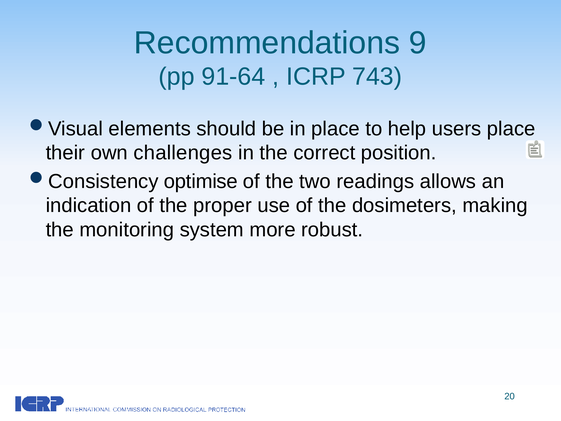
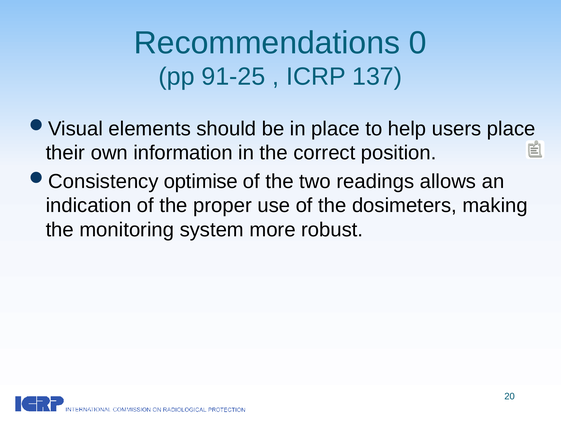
9: 9 -> 0
91-64: 91-64 -> 91-25
743: 743 -> 137
challenges: challenges -> information
